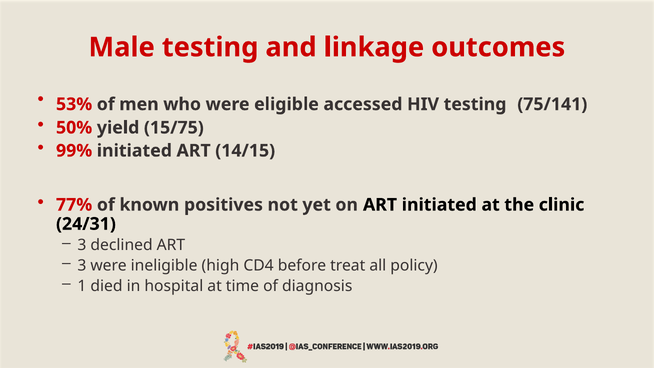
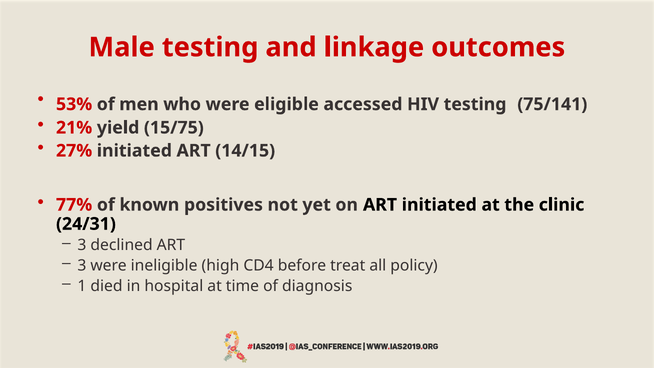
50%: 50% -> 21%
99%: 99% -> 27%
